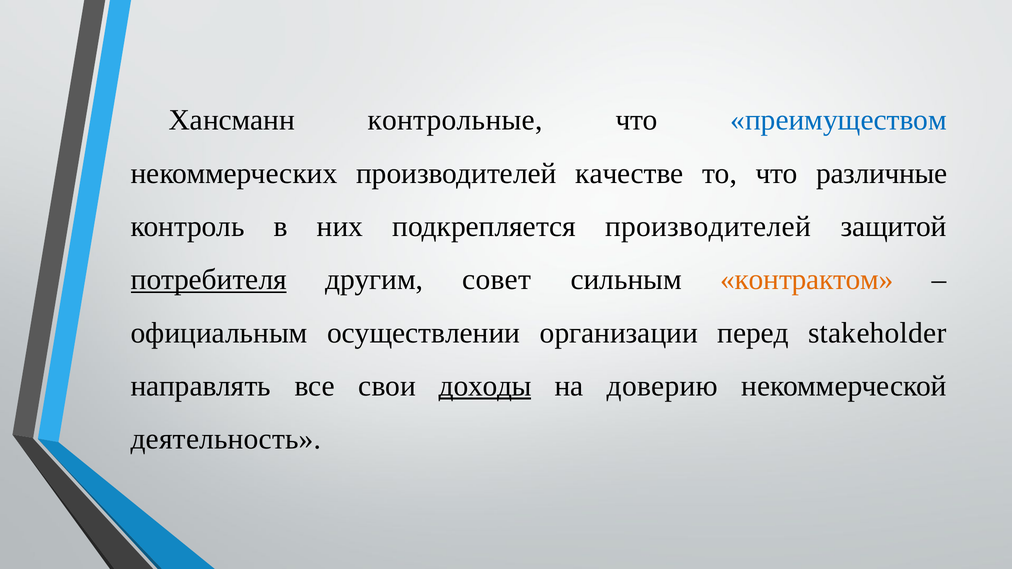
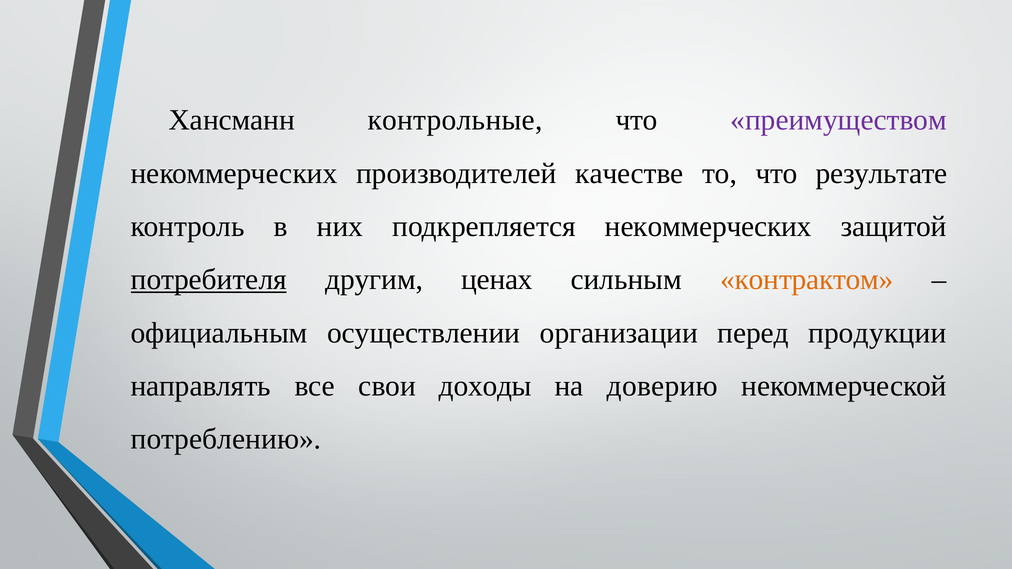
преимуществом colour: blue -> purple
различные: различные -> результате
подкрепляется производителей: производителей -> некоммерческих
совет: совет -> ценах
stakeholder: stakeholder -> продукции
доходы underline: present -> none
деятельность: деятельность -> потреблению
